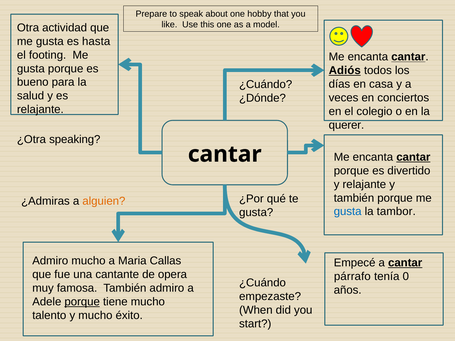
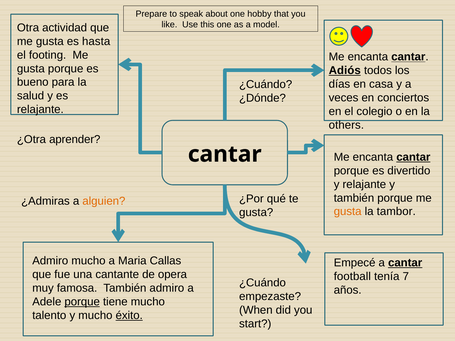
querer: querer -> others
speaking: speaking -> aprender
gusta at (348, 212) colour: blue -> orange
párrafo: párrafo -> football
0: 0 -> 7
éxito underline: none -> present
